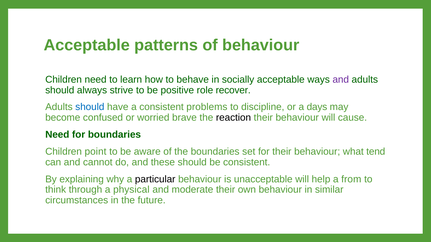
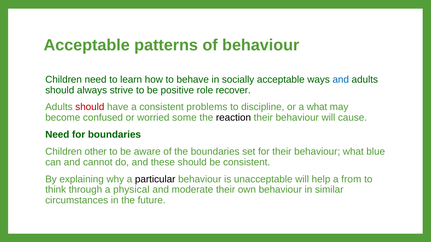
and at (341, 80) colour: purple -> blue
should at (90, 107) colour: blue -> red
a days: days -> what
brave: brave -> some
point: point -> other
tend: tend -> blue
